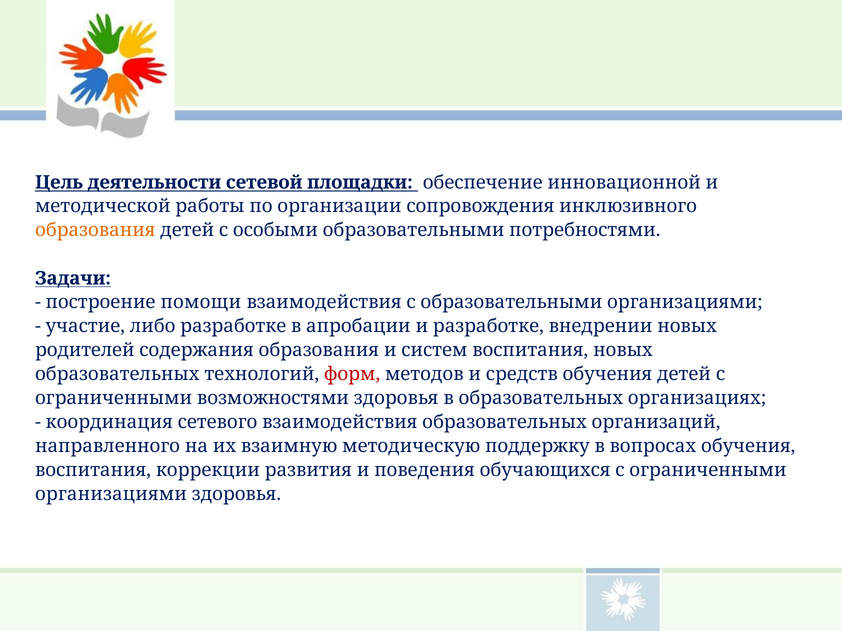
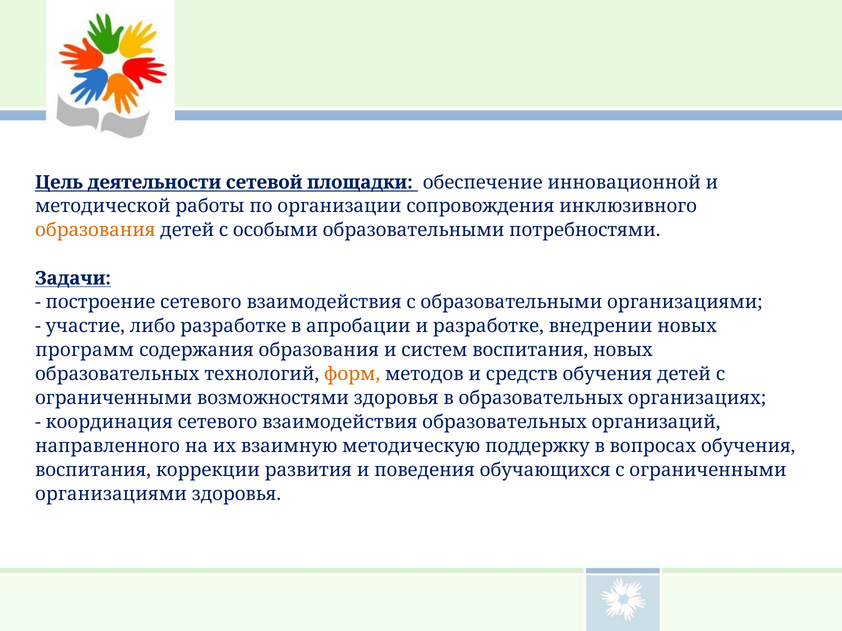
построение помощи: помощи -> сетевого
родителей: родителей -> программ
форм colour: red -> orange
